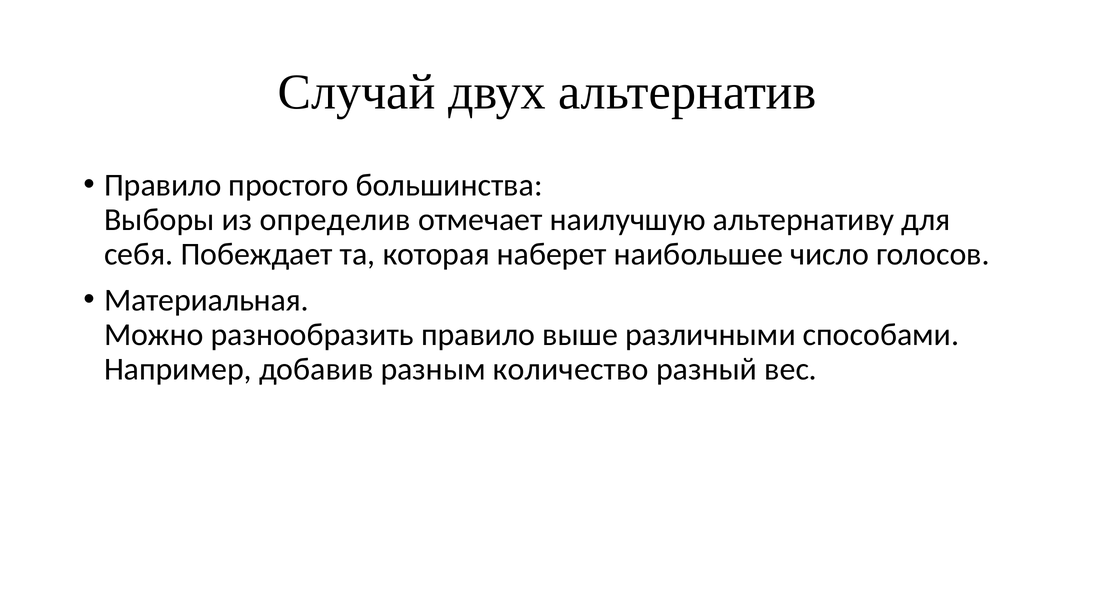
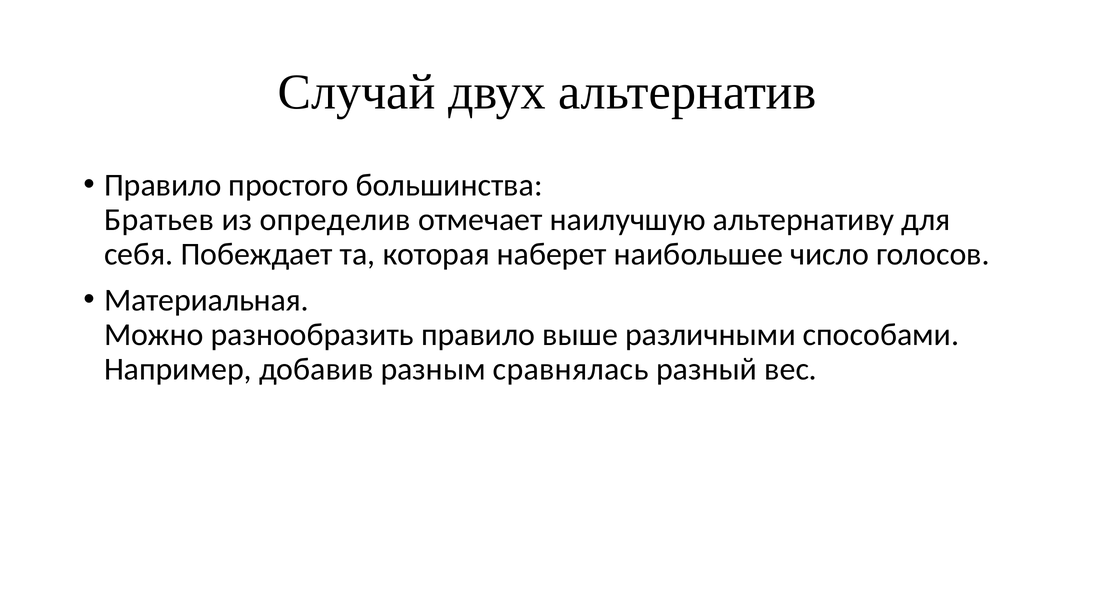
Выборы: Выборы -> Братьев
количество: количество -> сравнялась
